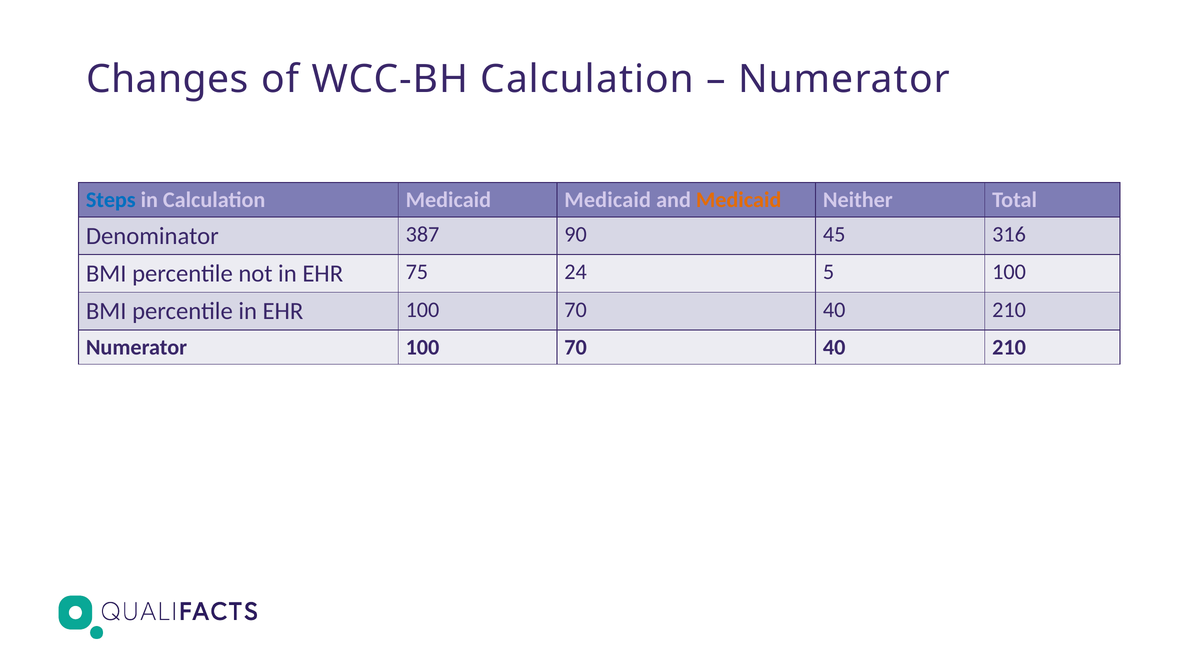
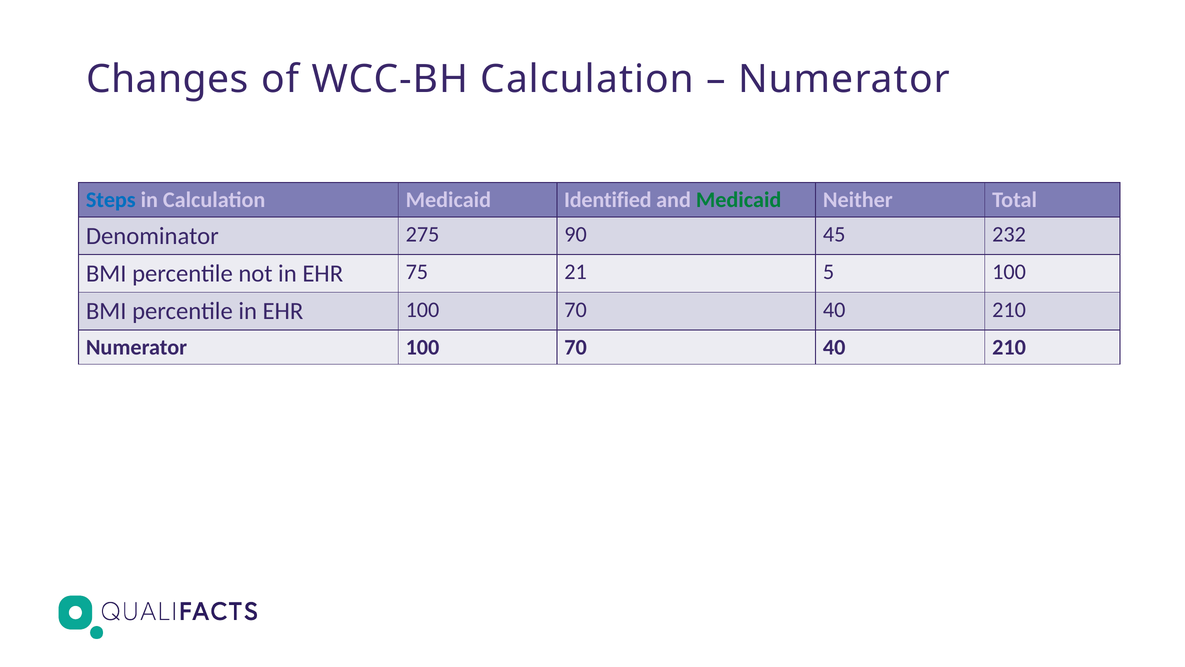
Medicaid Medicaid: Medicaid -> Identified
Medicaid at (739, 200) colour: orange -> green
387: 387 -> 275
316: 316 -> 232
24: 24 -> 21
